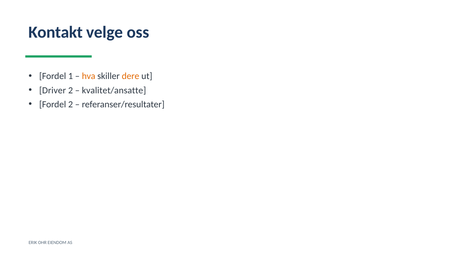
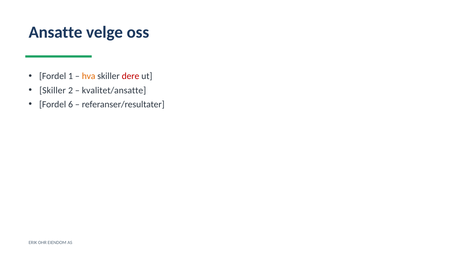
Kontakt: Kontakt -> Ansatte
dere colour: orange -> red
Driver at (53, 90): Driver -> Skiller
Fordel 2: 2 -> 6
